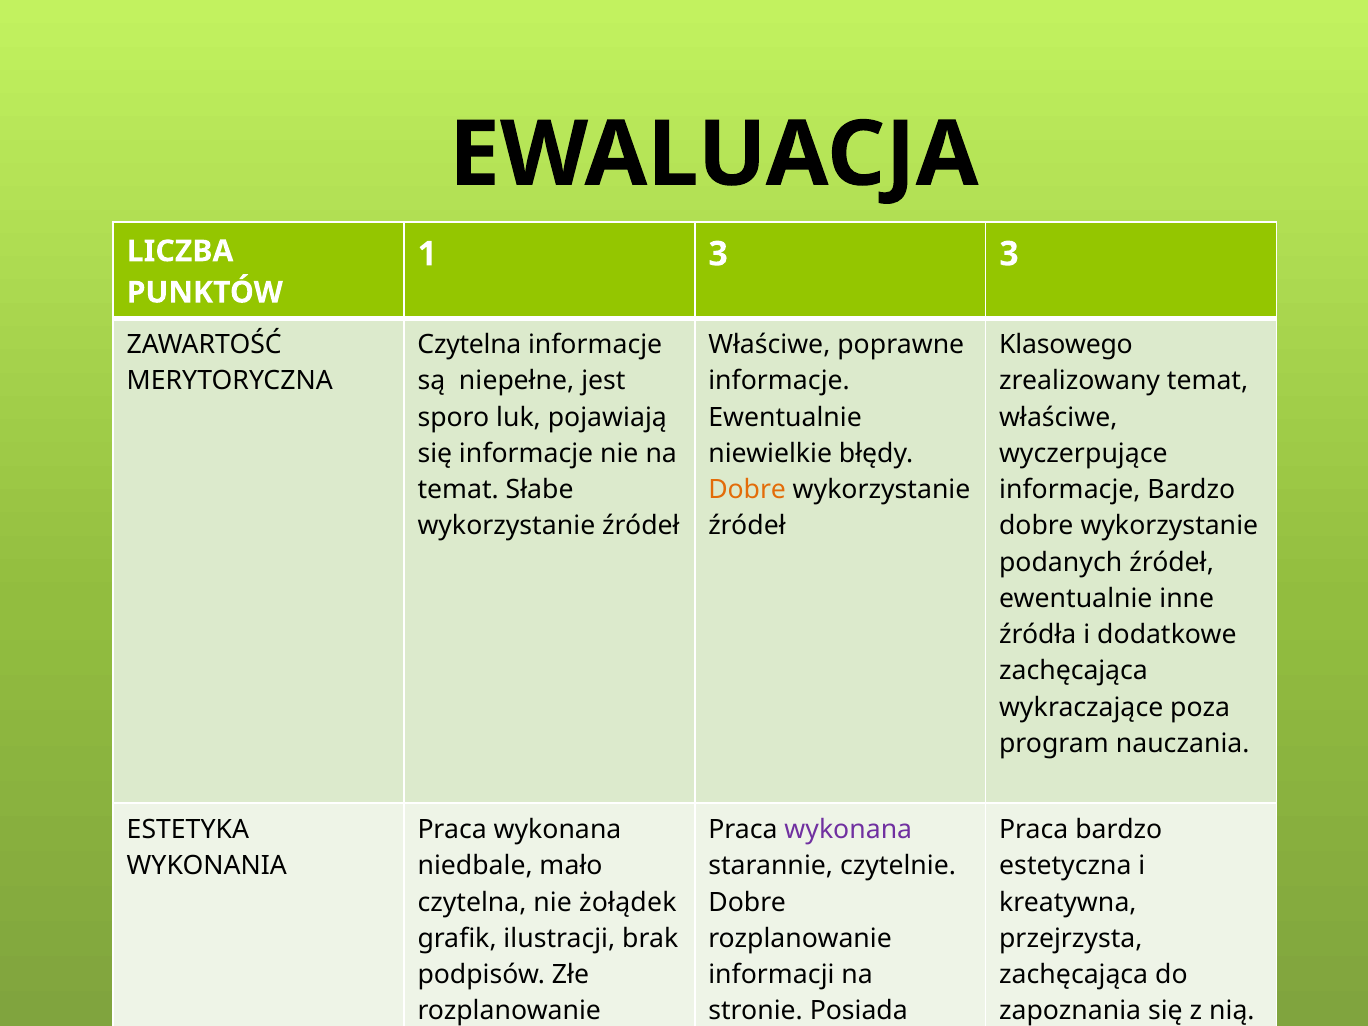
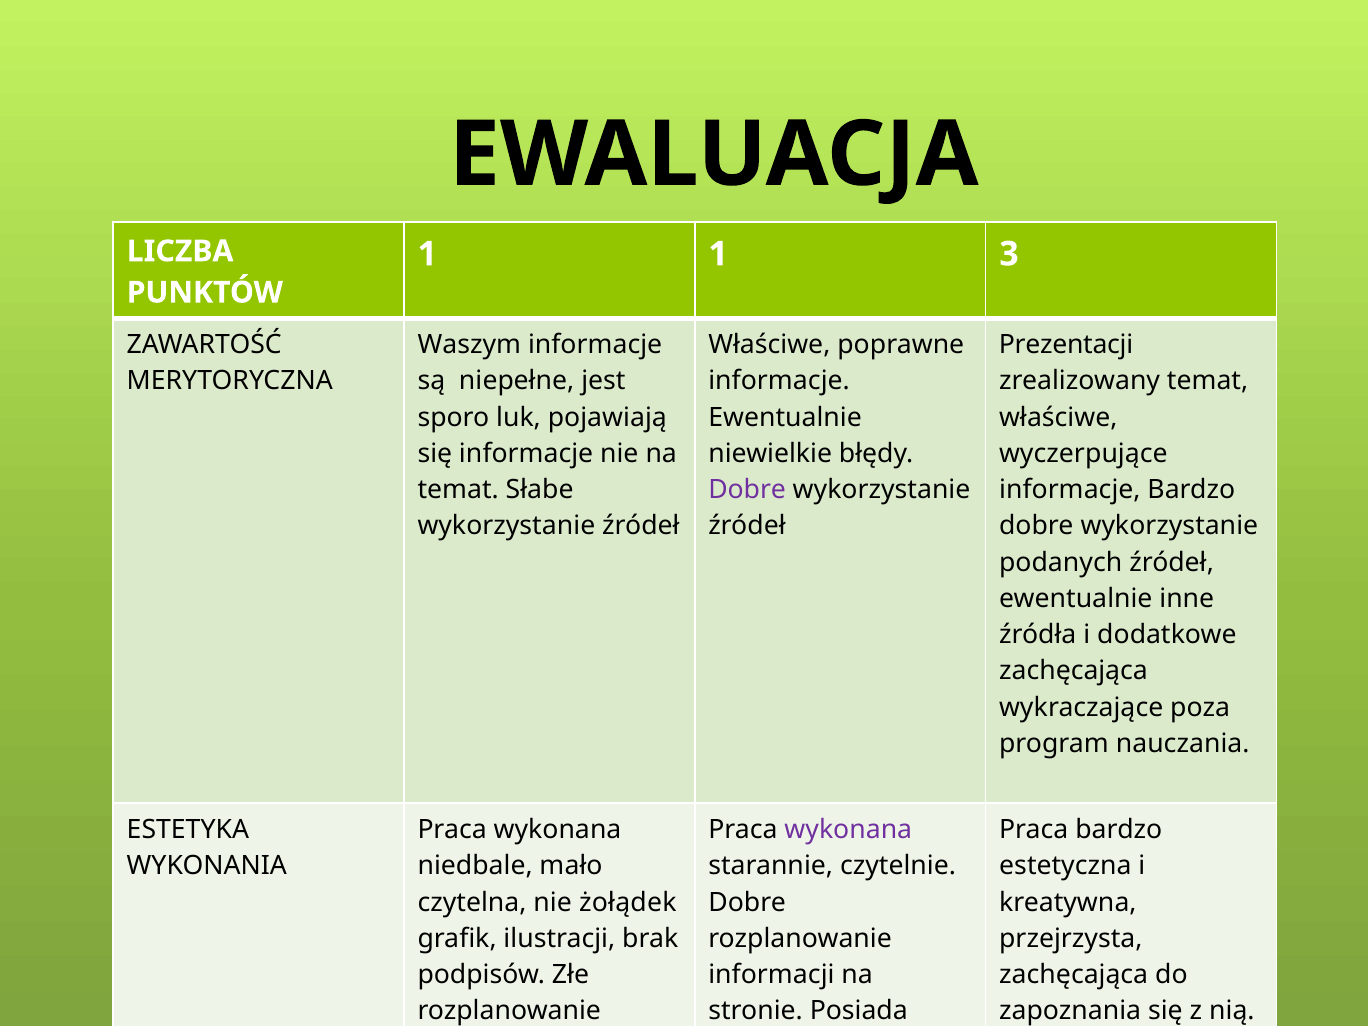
1 3: 3 -> 1
Czytelna at (469, 345): Czytelna -> Waszym
Klasowego at (1066, 345): Klasowego -> Prezentacji
Dobre at (747, 490) colour: orange -> purple
